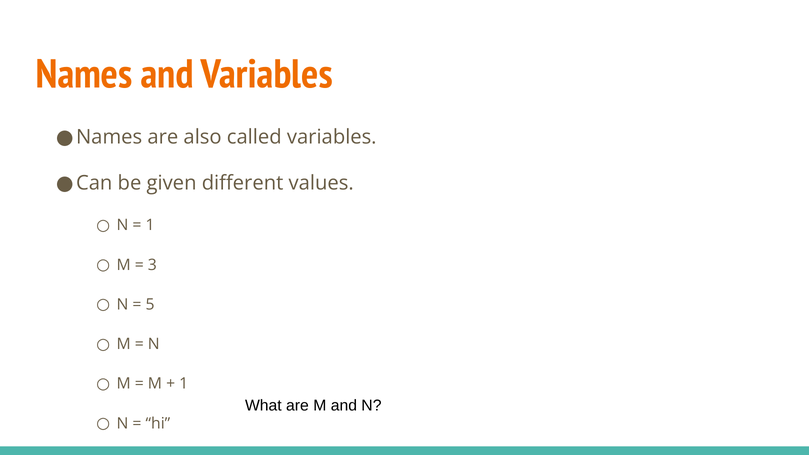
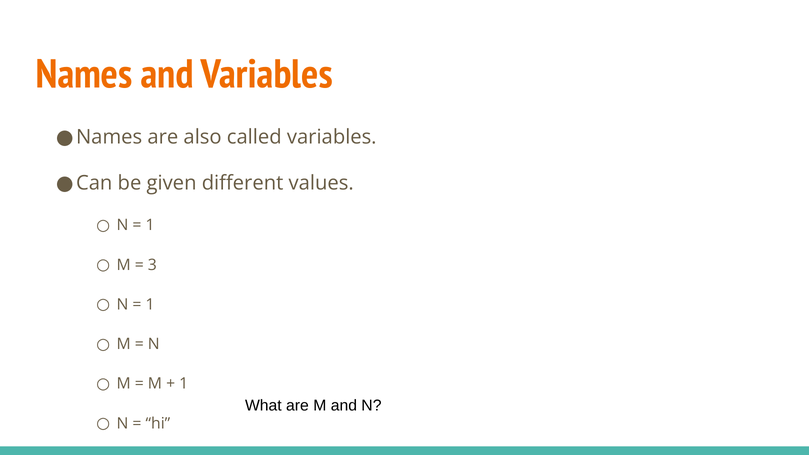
5 at (150, 305): 5 -> 1
